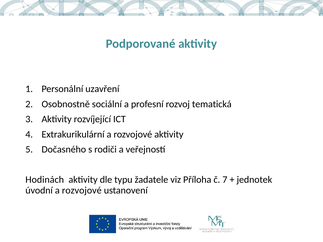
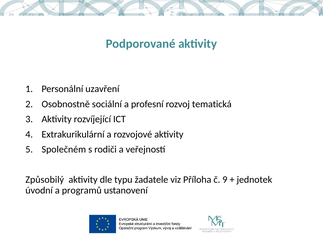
Dočasného: Dočasného -> Společném
Hodinách: Hodinách -> Způsobilý
7: 7 -> 9
úvodní a rozvojové: rozvojové -> programů
